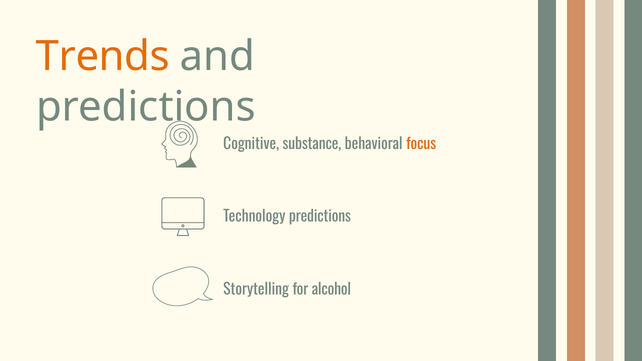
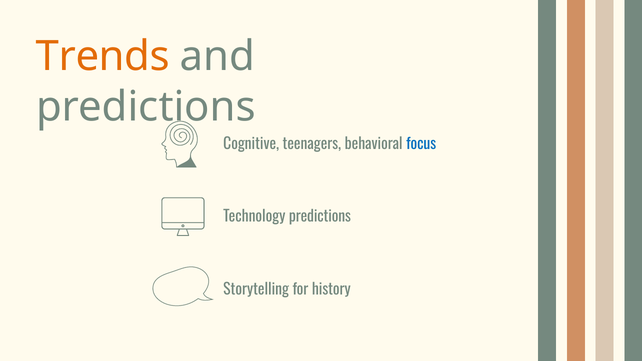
substance: substance -> teenagers
focus colour: orange -> blue
alcohol: alcohol -> history
